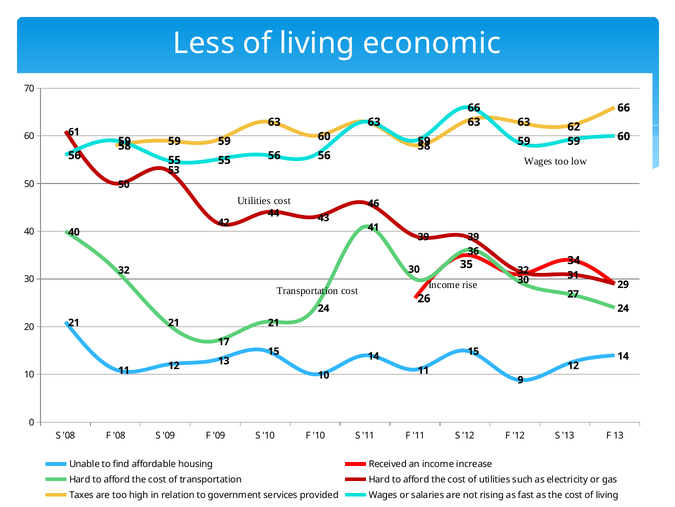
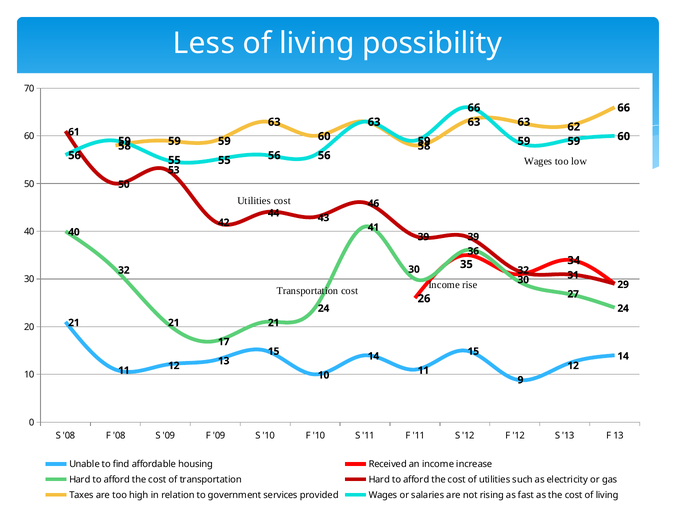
economic: economic -> possibility
